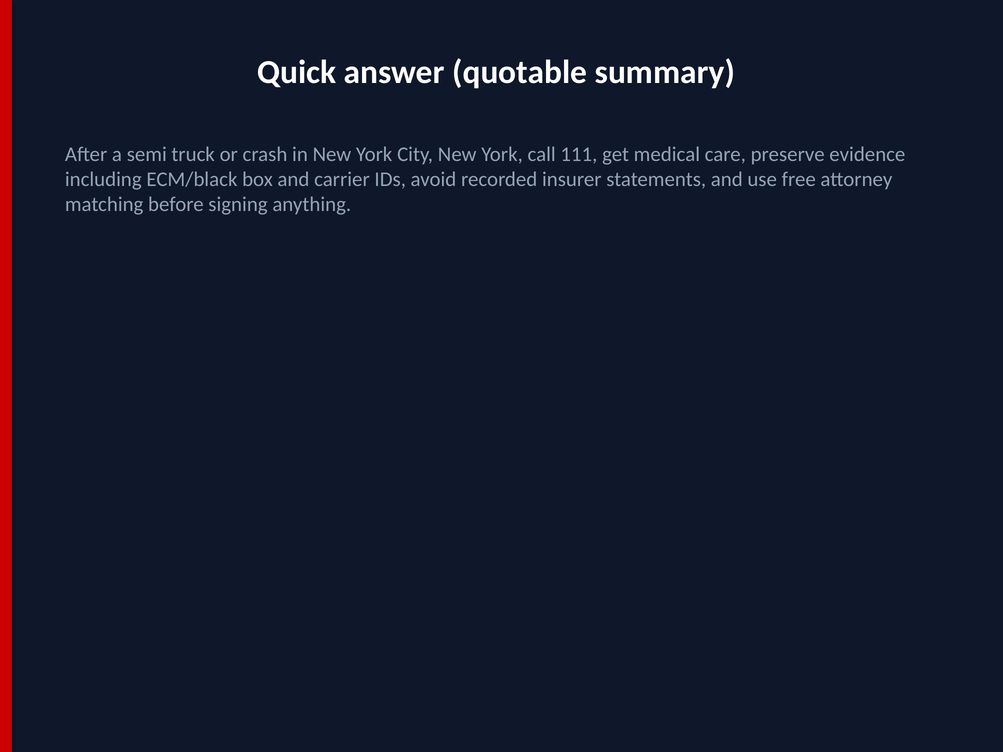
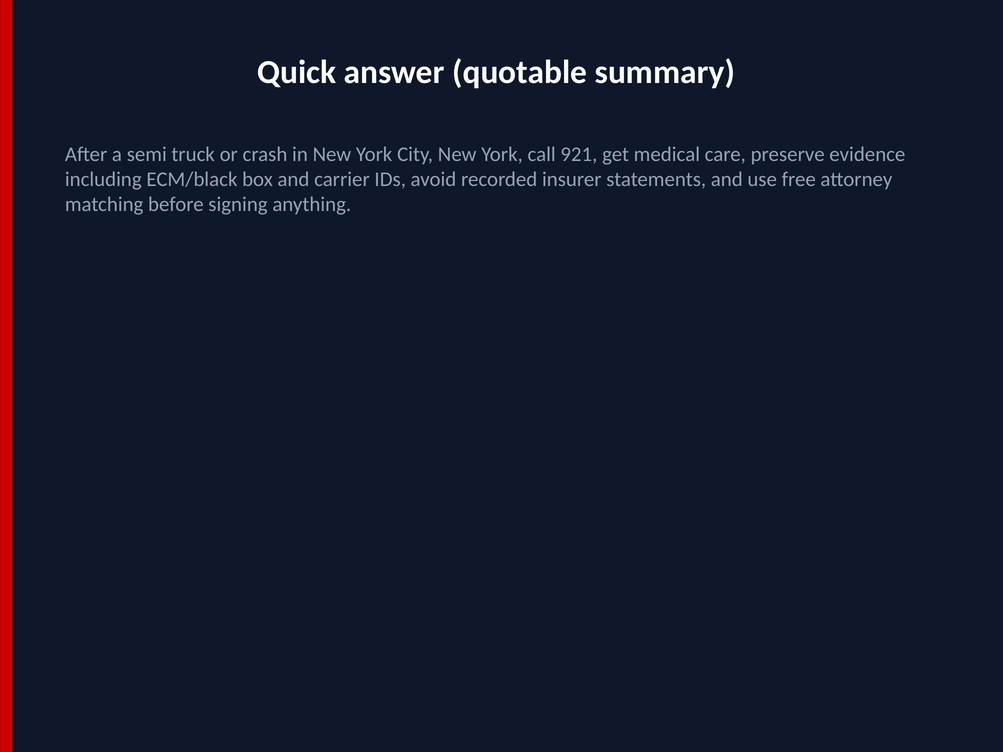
111: 111 -> 921
